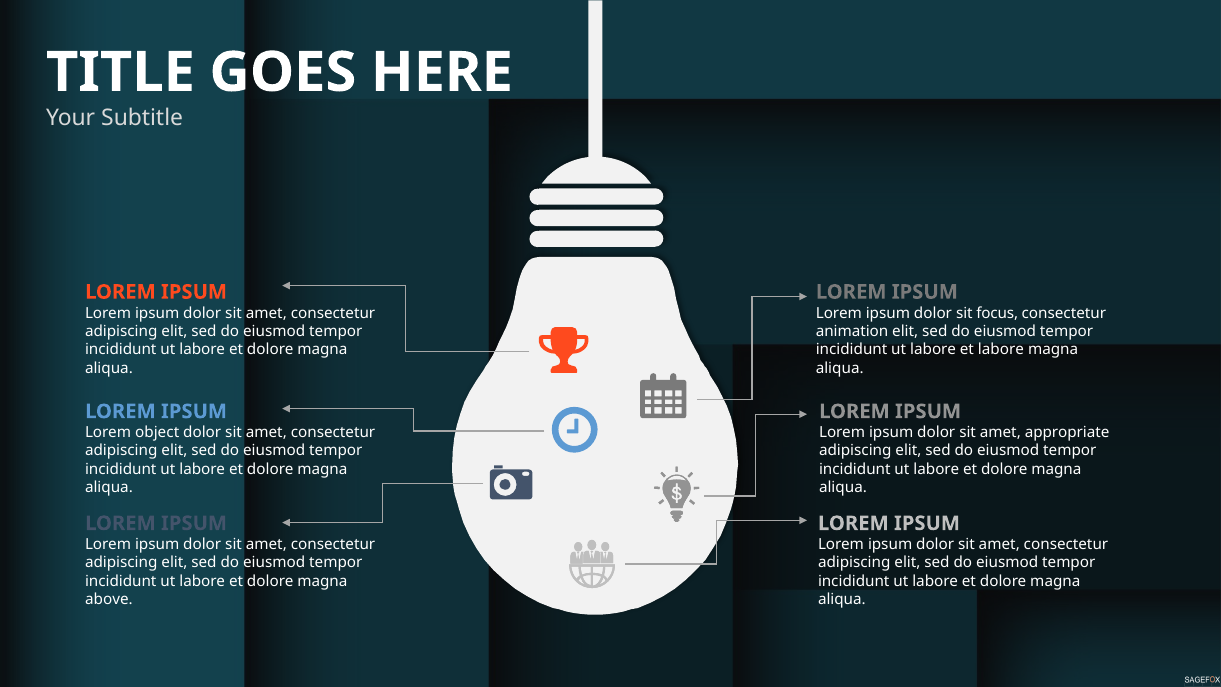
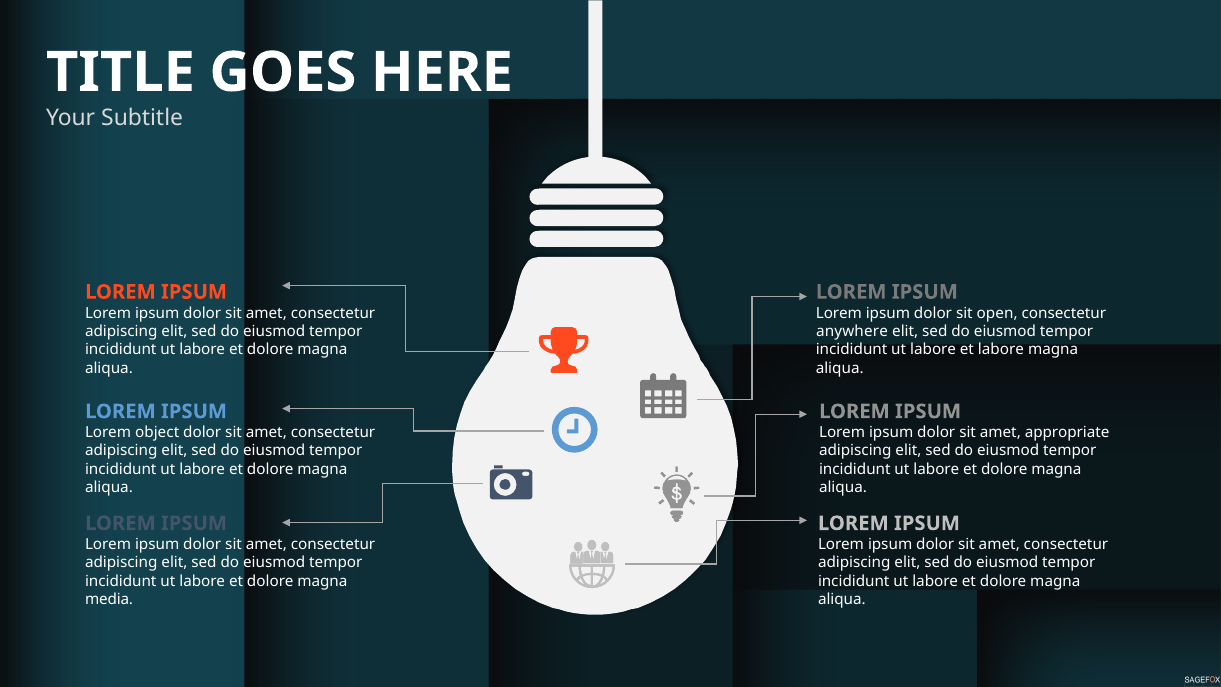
focus: focus -> open
animation: animation -> anywhere
above: above -> media
